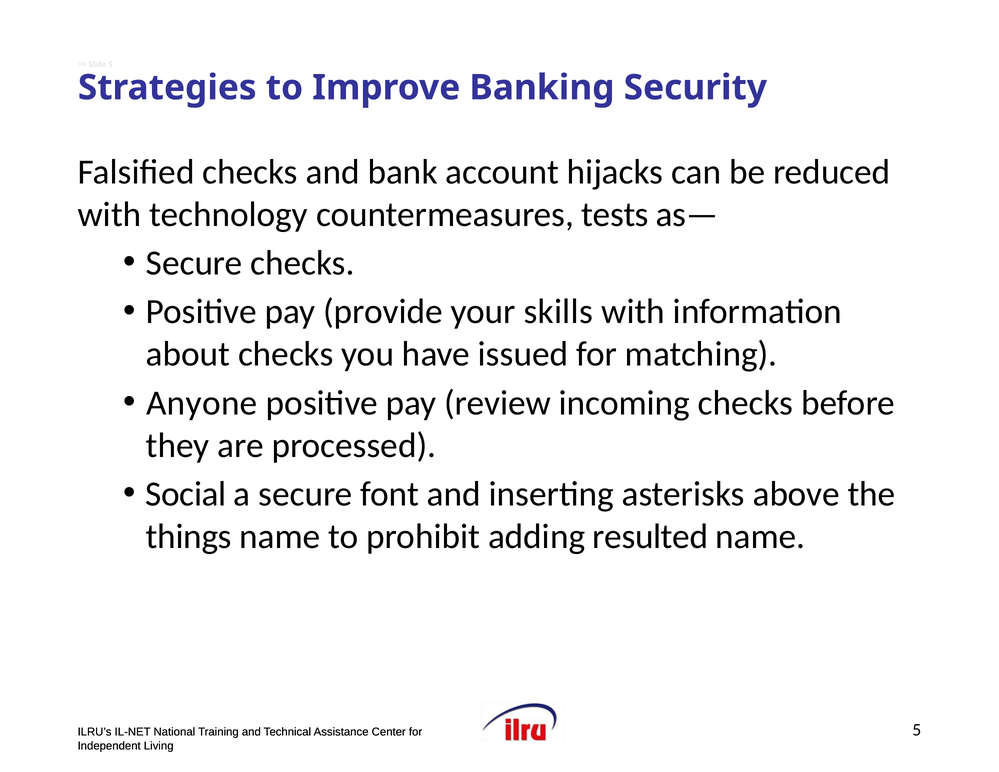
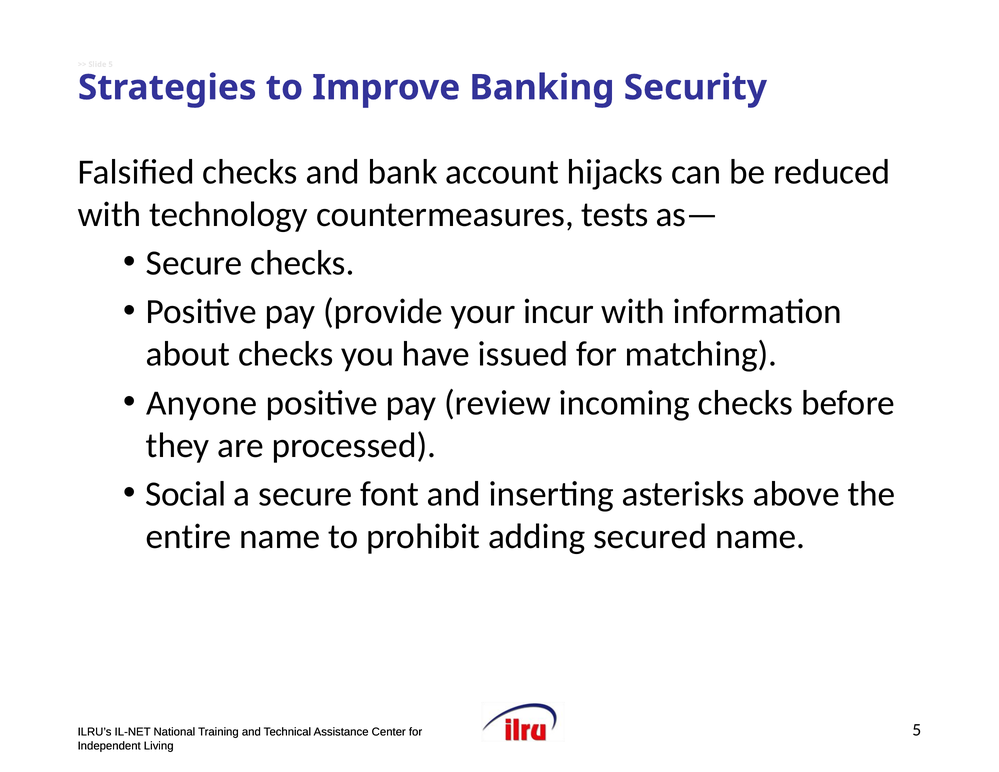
skills: skills -> incur
things: things -> entire
resulted: resulted -> secured
